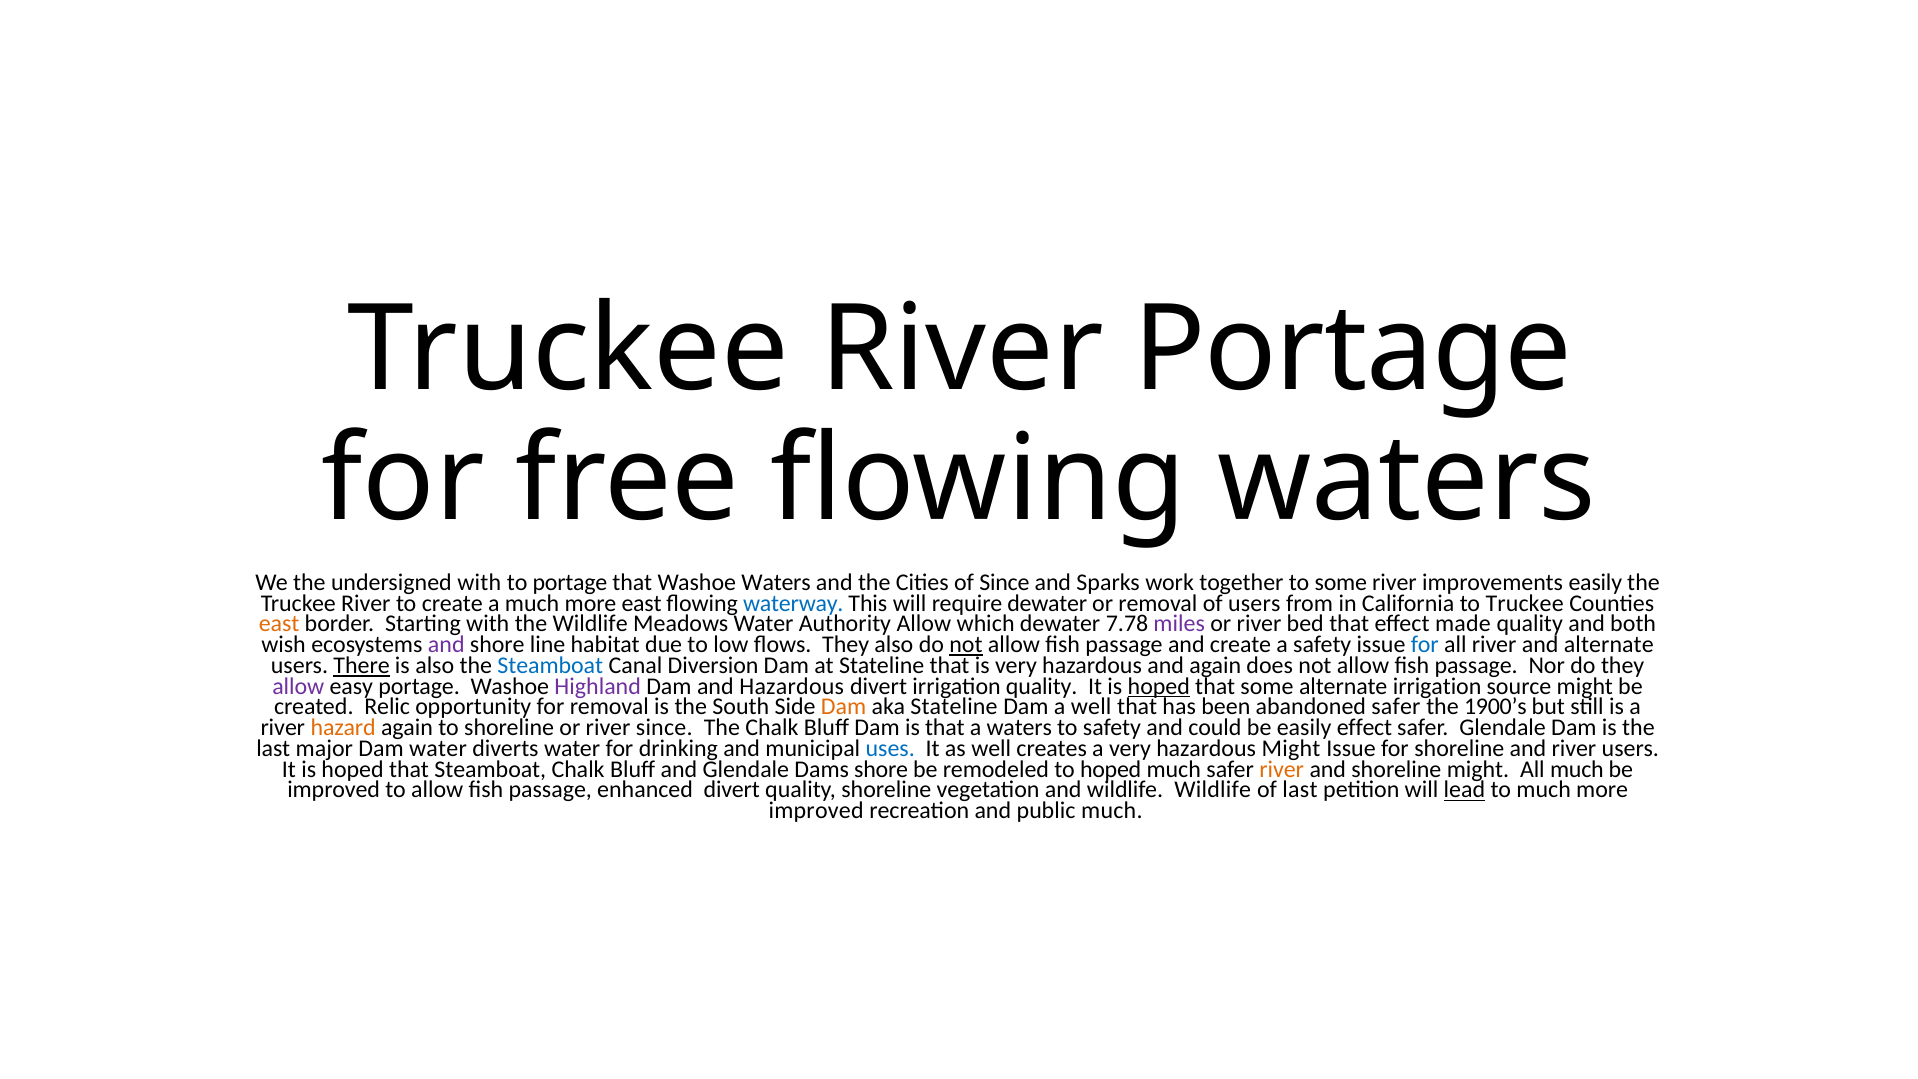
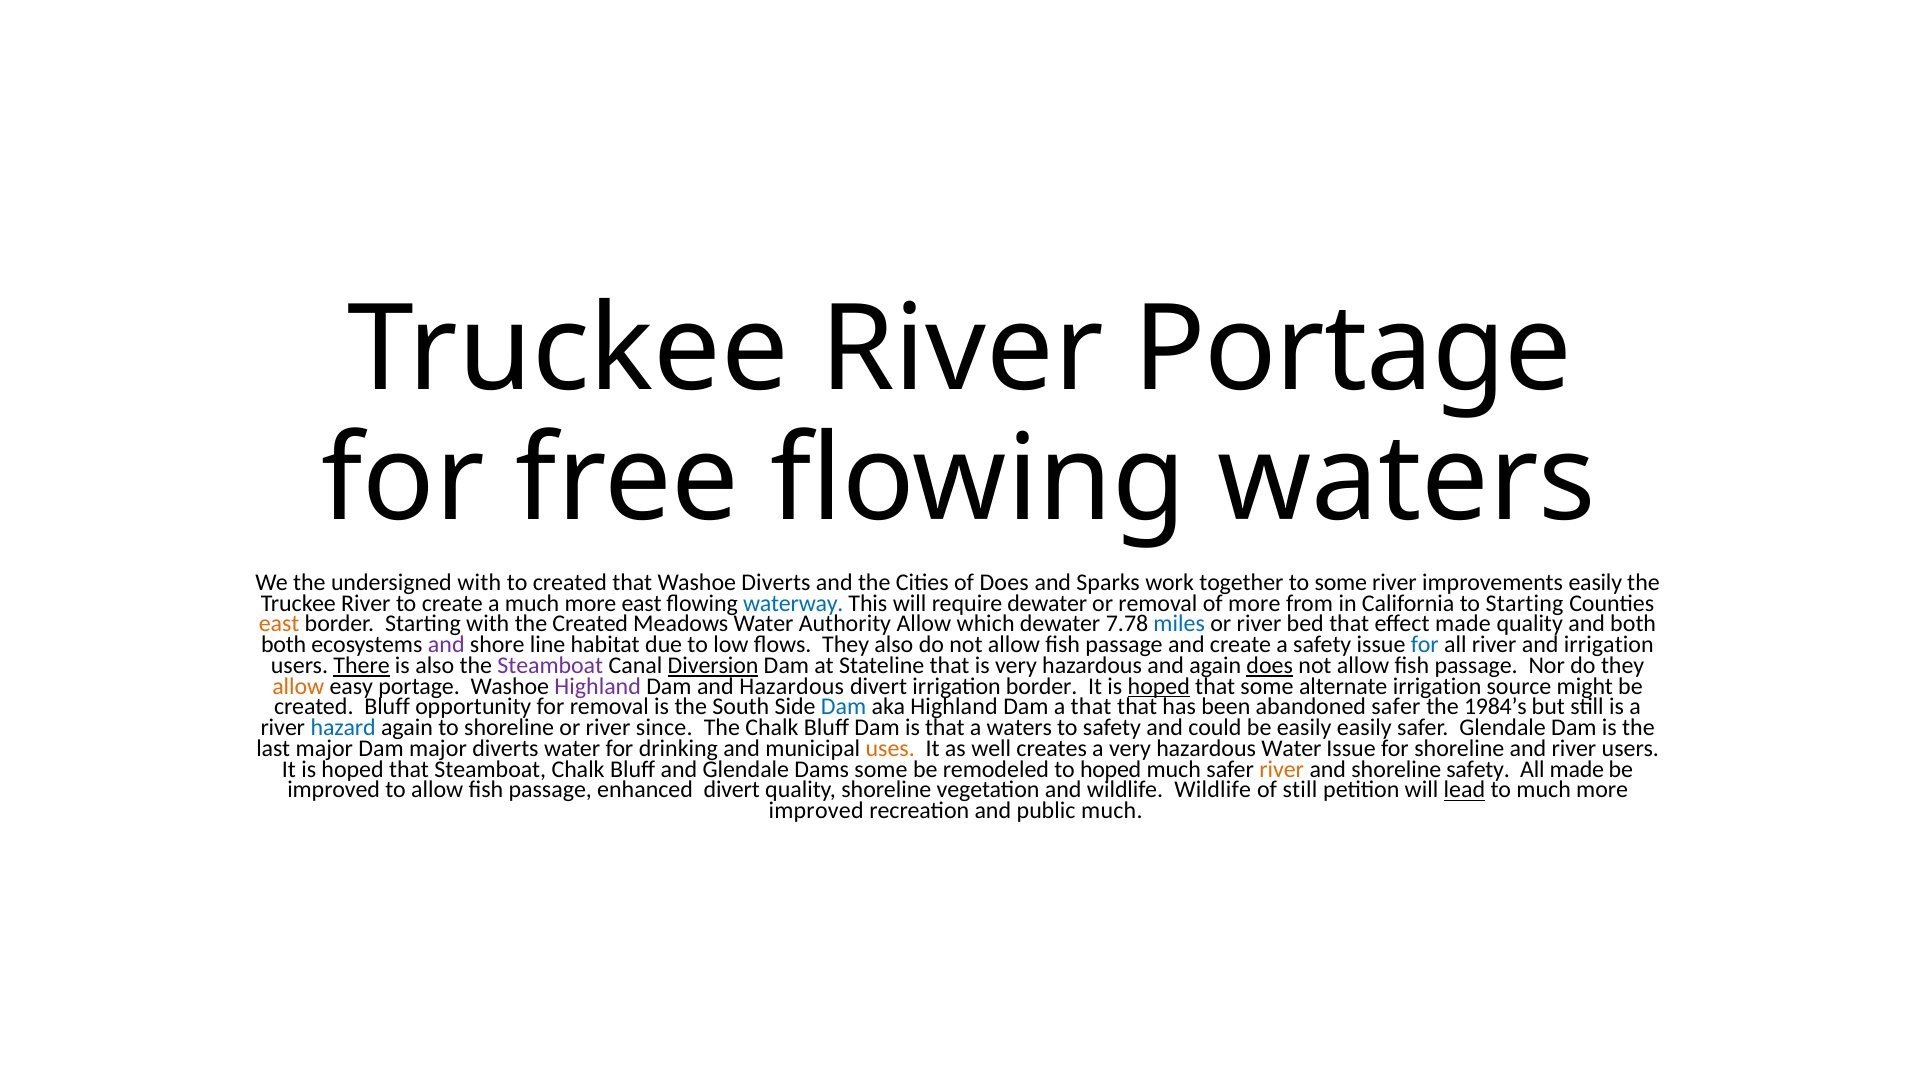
to portage: portage -> created
Washoe Waters: Waters -> Diverts
of Since: Since -> Does
of users: users -> more
to Truckee: Truckee -> Starting
the Wildlife: Wildlife -> Created
miles colour: purple -> blue
wish at (284, 645): wish -> both
not at (966, 645) underline: present -> none
and alternate: alternate -> irrigation
Steamboat at (550, 665) colour: blue -> purple
Diversion underline: none -> present
does at (1270, 665) underline: none -> present
allow at (298, 686) colour: purple -> orange
irrigation quality: quality -> border
created Relic: Relic -> Bluff
Dam at (844, 707) colour: orange -> blue
aka Stateline: Stateline -> Highland
a well: well -> that
1900’s: 1900’s -> 1984’s
hazard colour: orange -> blue
easily effect: effect -> easily
Dam water: water -> major
uses colour: blue -> orange
hazardous Might: Might -> Water
Dams shore: shore -> some
shoreline might: might -> safety
All much: much -> made
of last: last -> still
